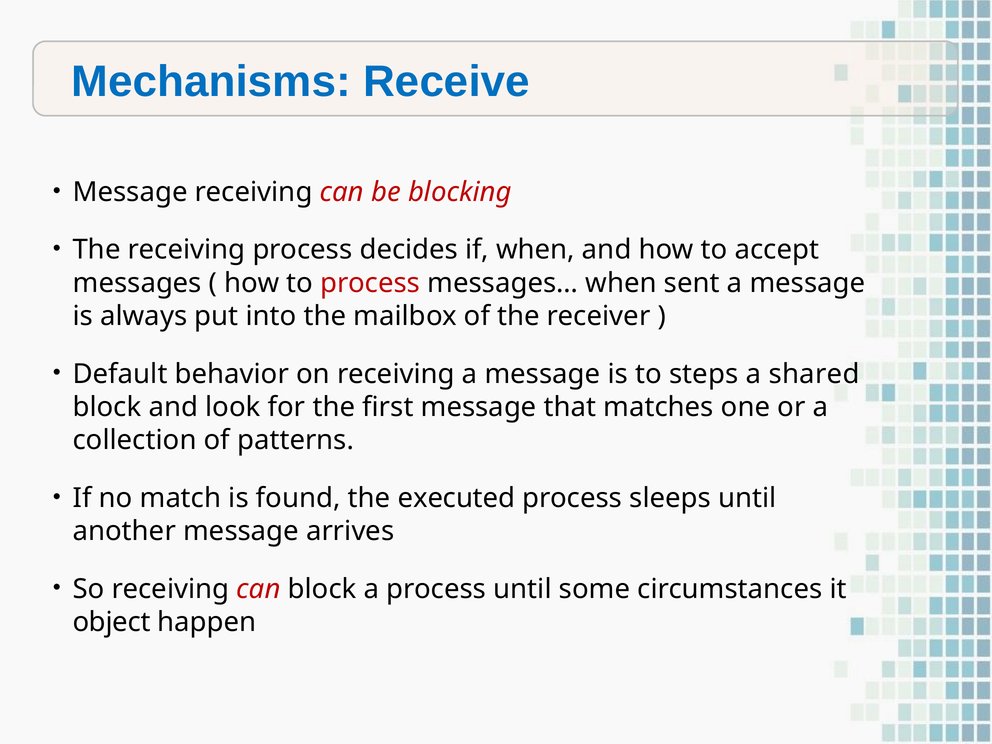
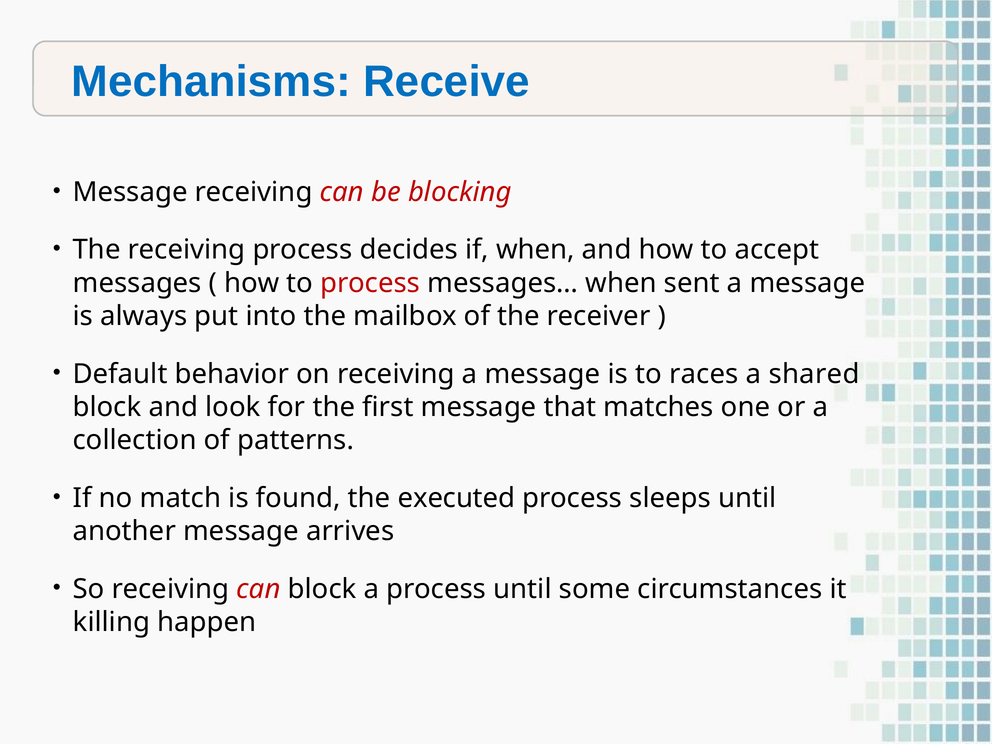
steps: steps -> races
object: object -> killing
